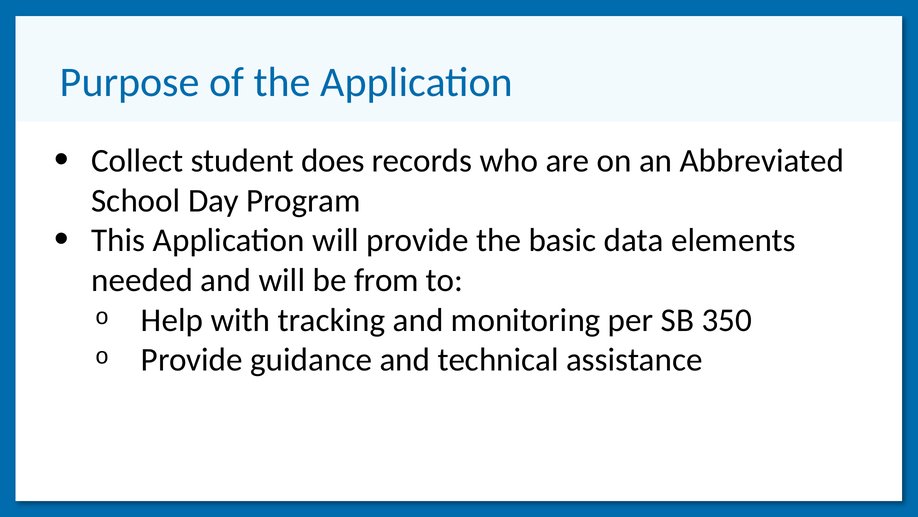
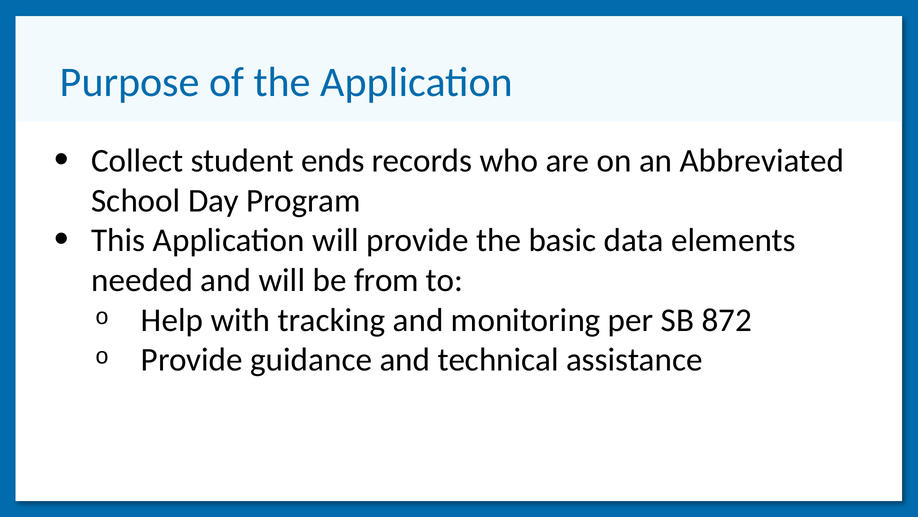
does: does -> ends
350: 350 -> 872
